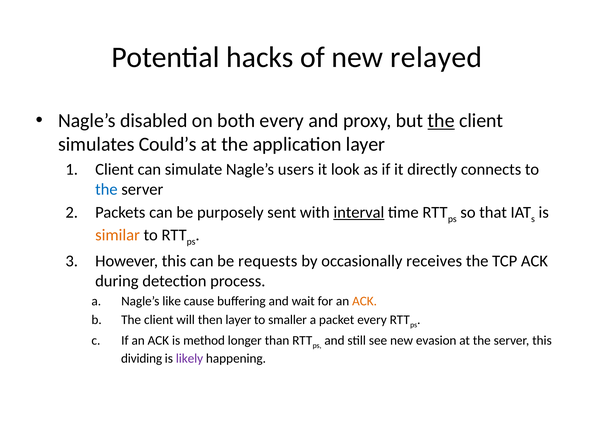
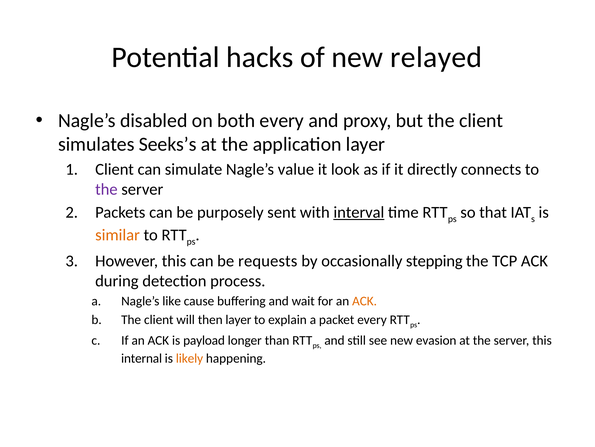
the at (441, 120) underline: present -> none
Could’s: Could’s -> Seeks’s
users: users -> value
the at (106, 189) colour: blue -> purple
receives: receives -> stepping
smaller: smaller -> explain
method: method -> payload
dividing: dividing -> internal
likely colour: purple -> orange
